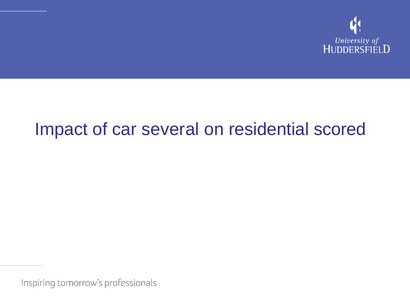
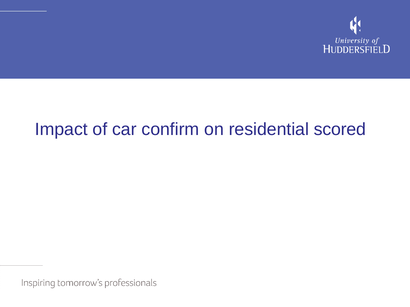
several: several -> confirm
